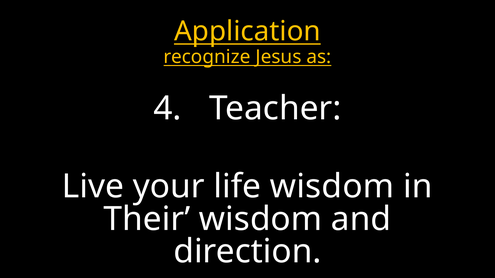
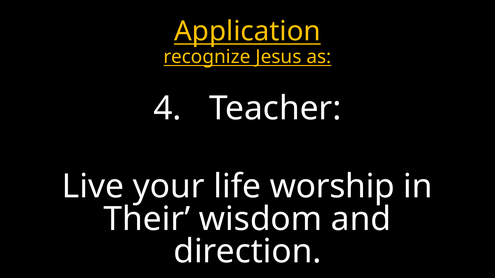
life wisdom: wisdom -> worship
